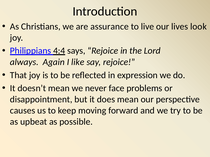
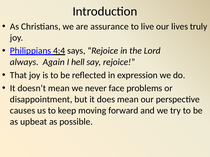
look: look -> truly
like: like -> hell
